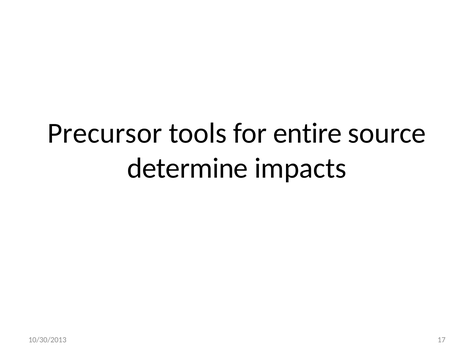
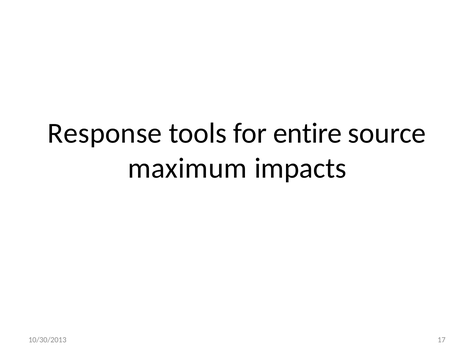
Precursor: Precursor -> Response
determine: determine -> maximum
